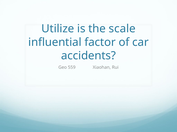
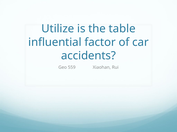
scale: scale -> table
